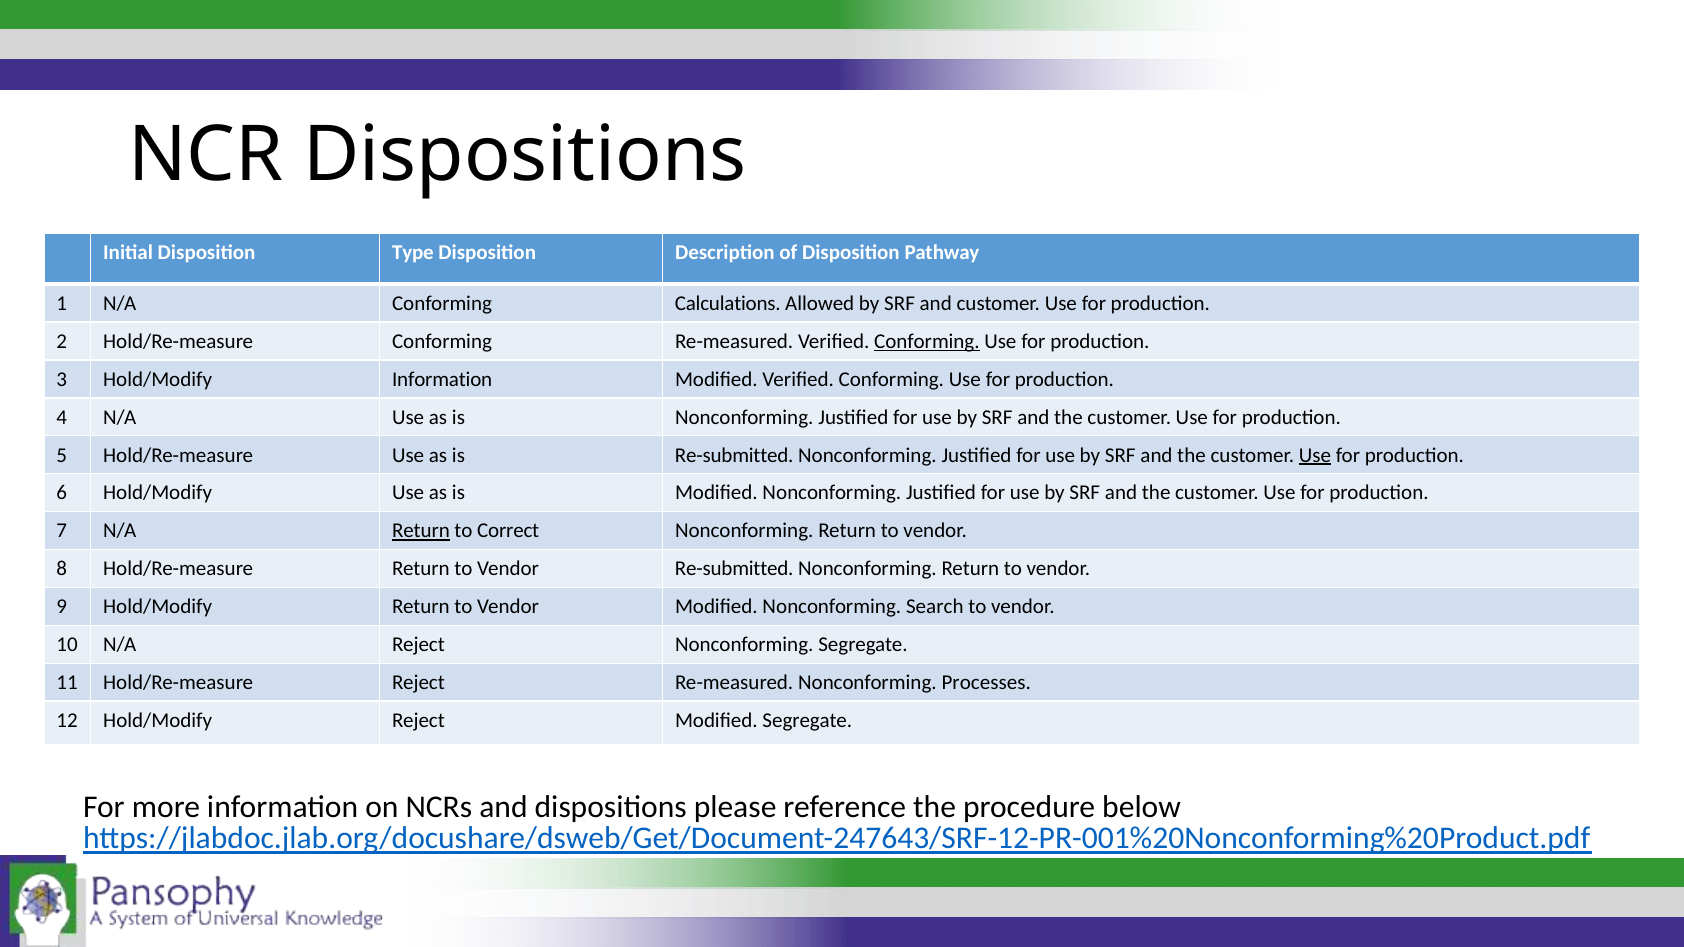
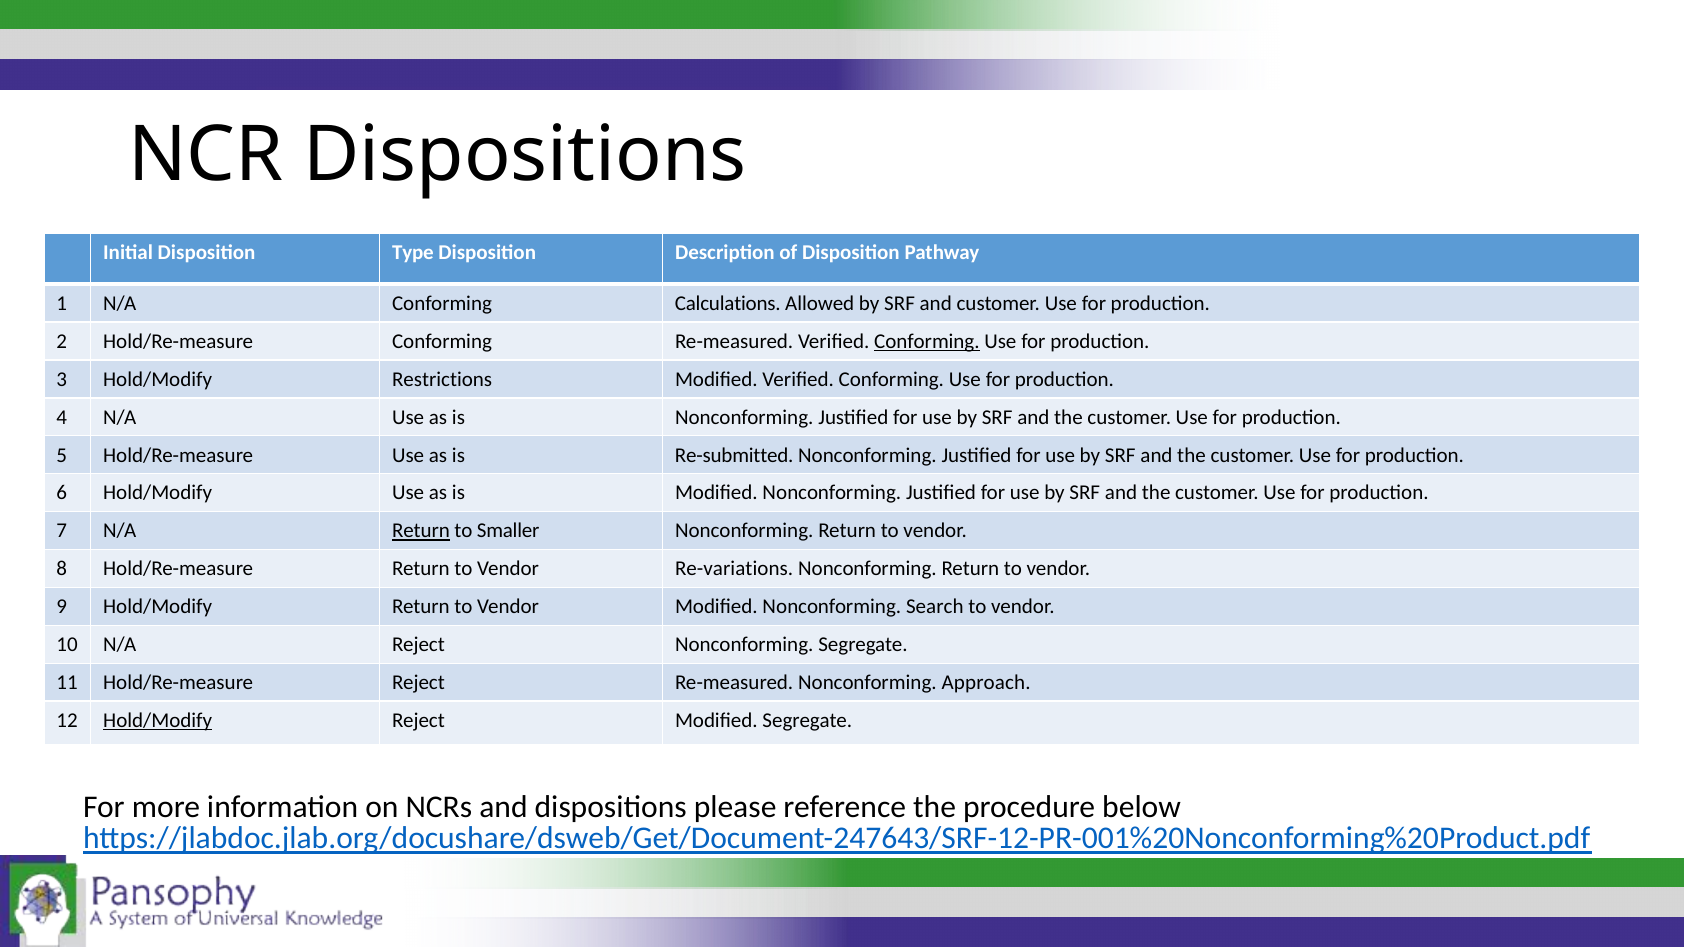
Hold/Modify Information: Information -> Restrictions
Use at (1315, 455) underline: present -> none
Correct: Correct -> Smaller
Vendor Re-submitted: Re-submitted -> Re-variations
Processes: Processes -> Approach
Hold/Modify at (158, 721) underline: none -> present
